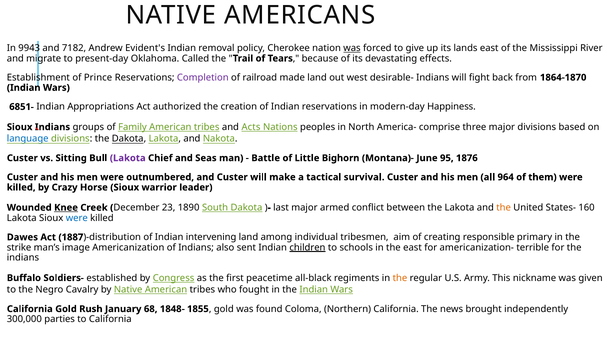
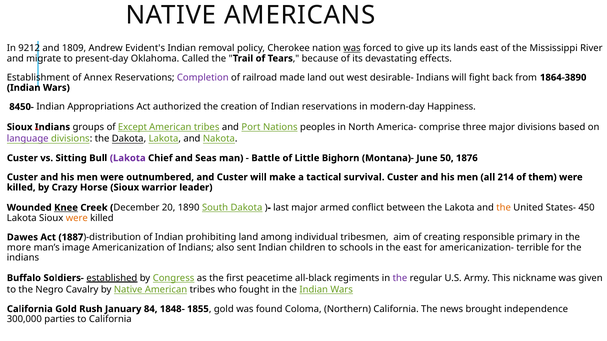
9943: 9943 -> 9212
7182: 7182 -> 1809
Prince: Prince -> Annex
1864-1870: 1864-1870 -> 1864-3890
6851-: 6851- -> 8450-
Family: Family -> Except
Acts: Acts -> Port
language colour: blue -> purple
95: 95 -> 50
964: 964 -> 214
23: 23 -> 20
160: 160 -> 450
were at (77, 218) colour: blue -> orange
intervening: intervening -> prohibiting
strike: strike -> more
children underline: present -> none
established underline: none -> present
the at (400, 278) colour: orange -> purple
68: 68 -> 84
independently: independently -> independence
